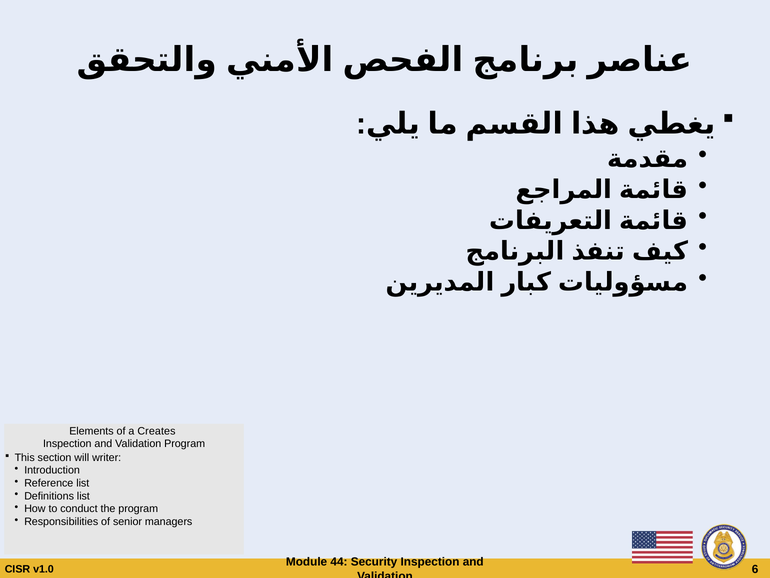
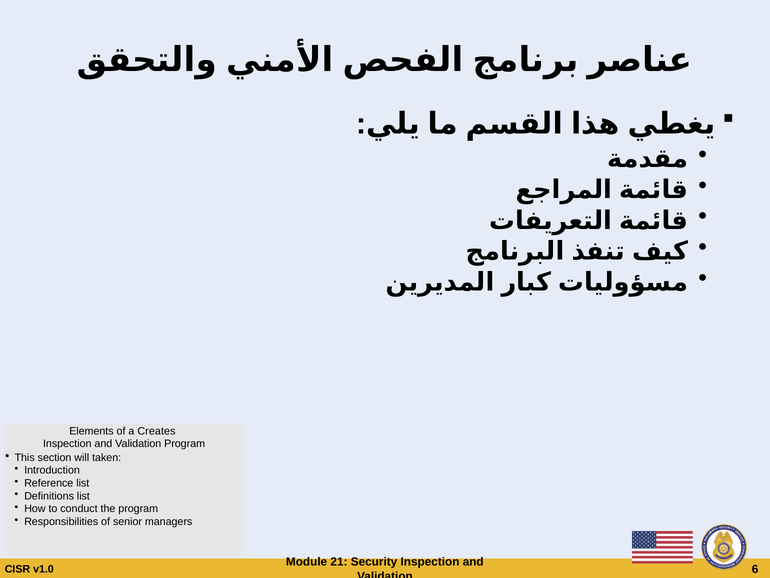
writer: writer -> taken
44: 44 -> 21
